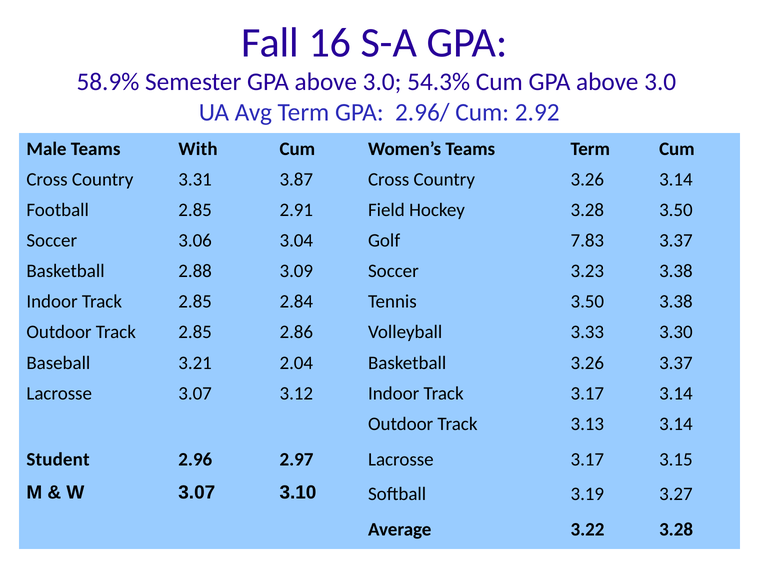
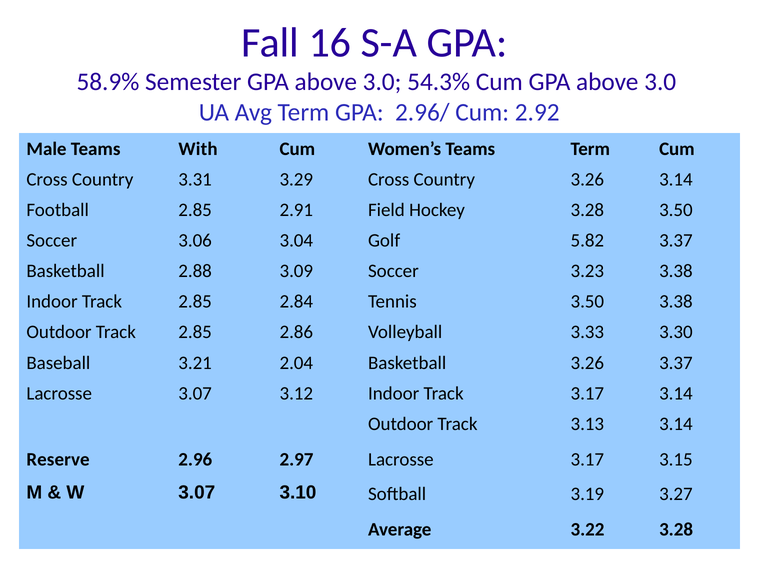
3.87: 3.87 -> 3.29
7.83: 7.83 -> 5.82
Student: Student -> Reserve
